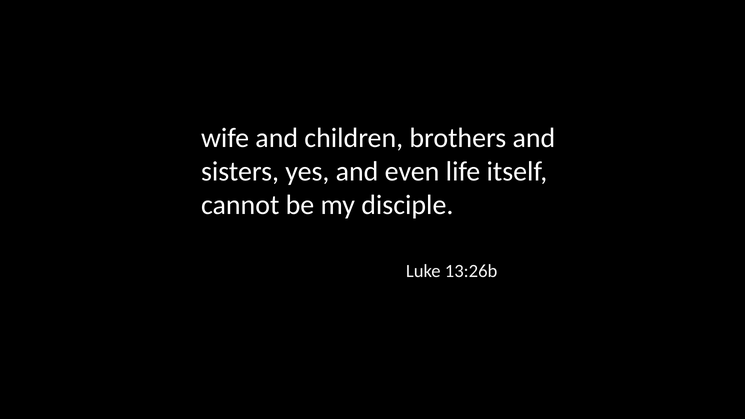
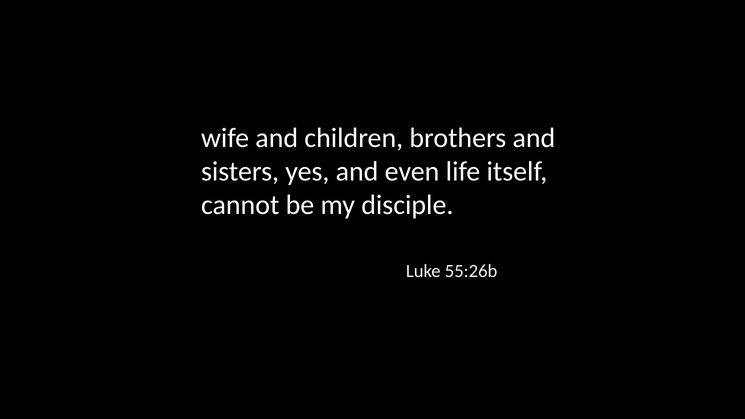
13:26b: 13:26b -> 55:26b
